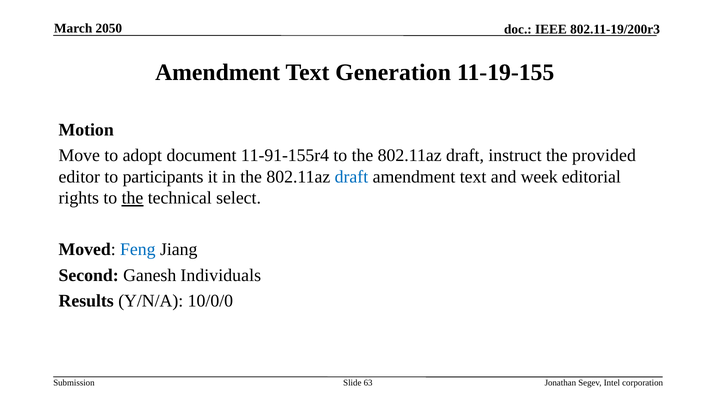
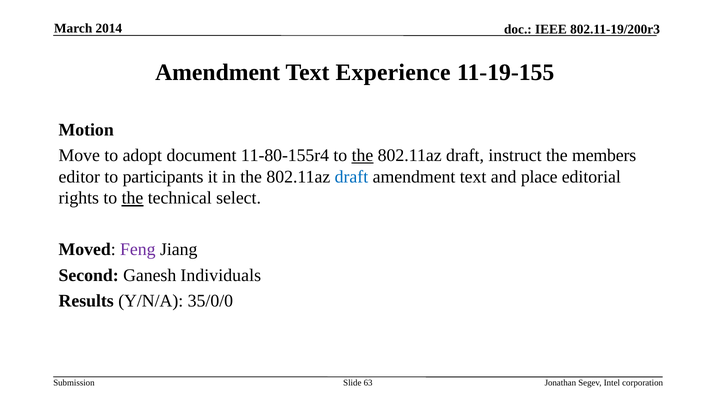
2050: 2050 -> 2014
Generation: Generation -> Experience
11-91-155r4: 11-91-155r4 -> 11-80-155r4
the at (362, 156) underline: none -> present
provided: provided -> members
week: week -> place
Feng colour: blue -> purple
10/0/0: 10/0/0 -> 35/0/0
